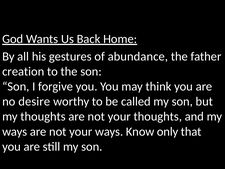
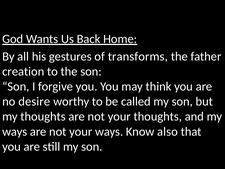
abundance: abundance -> transforms
only: only -> also
